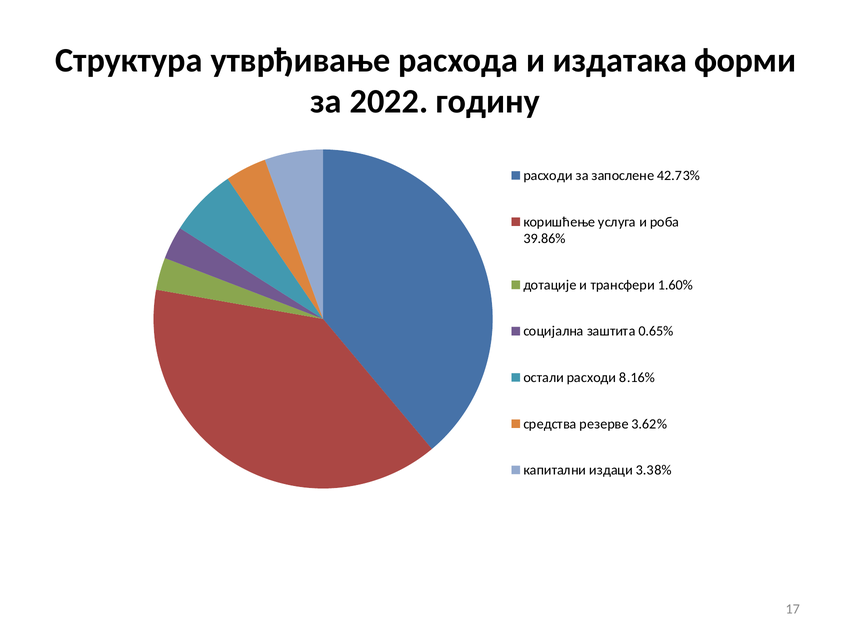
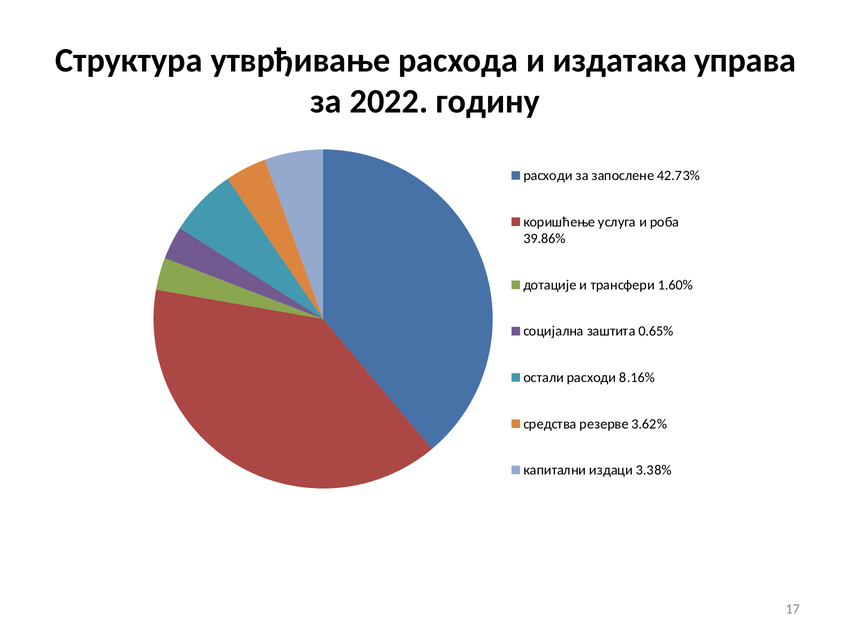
форми: форми -> управа
